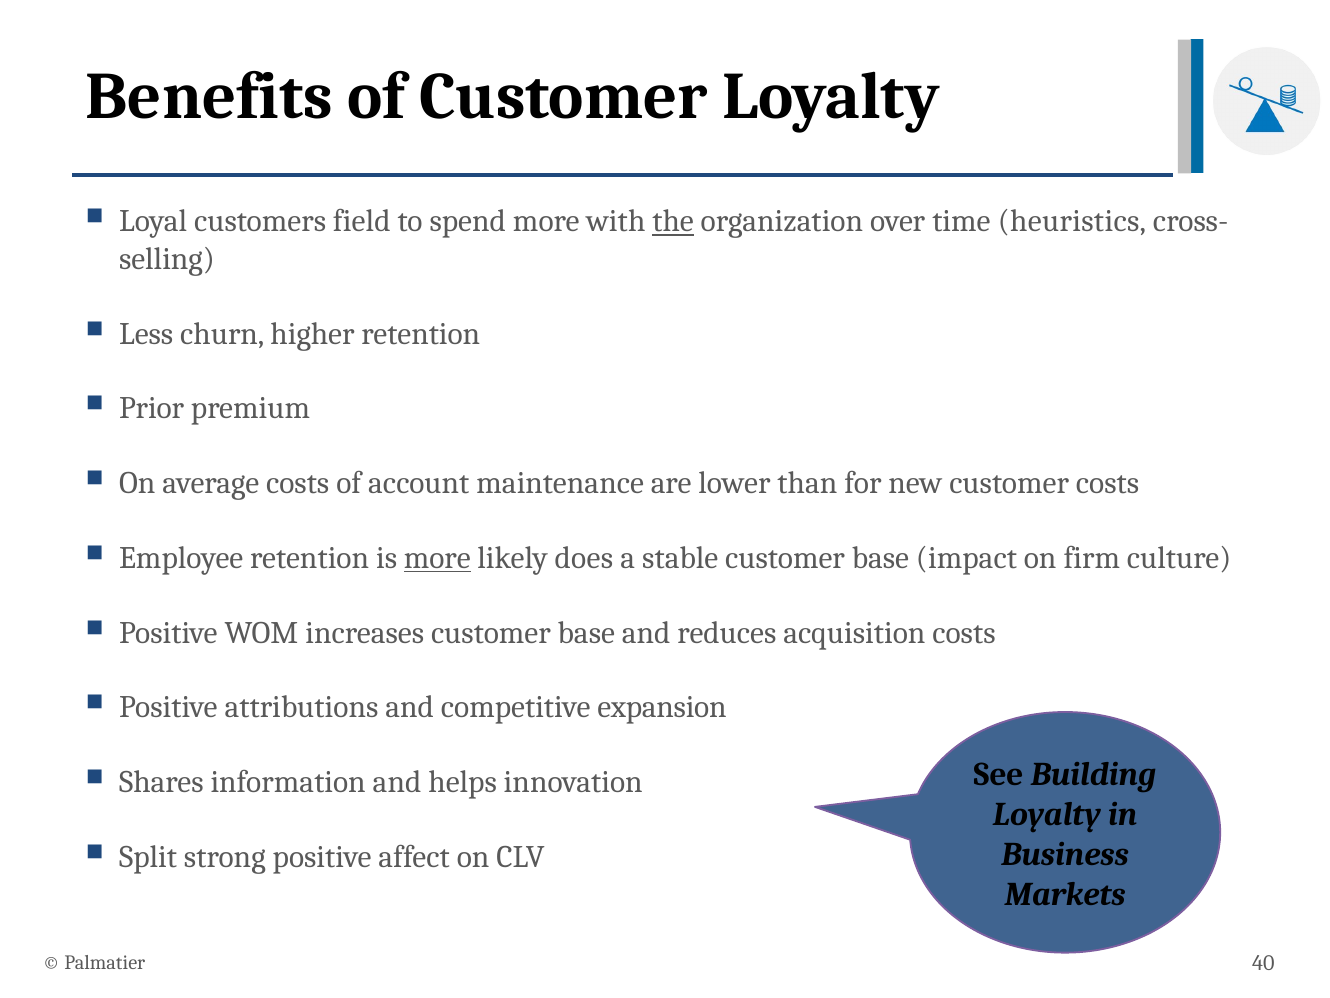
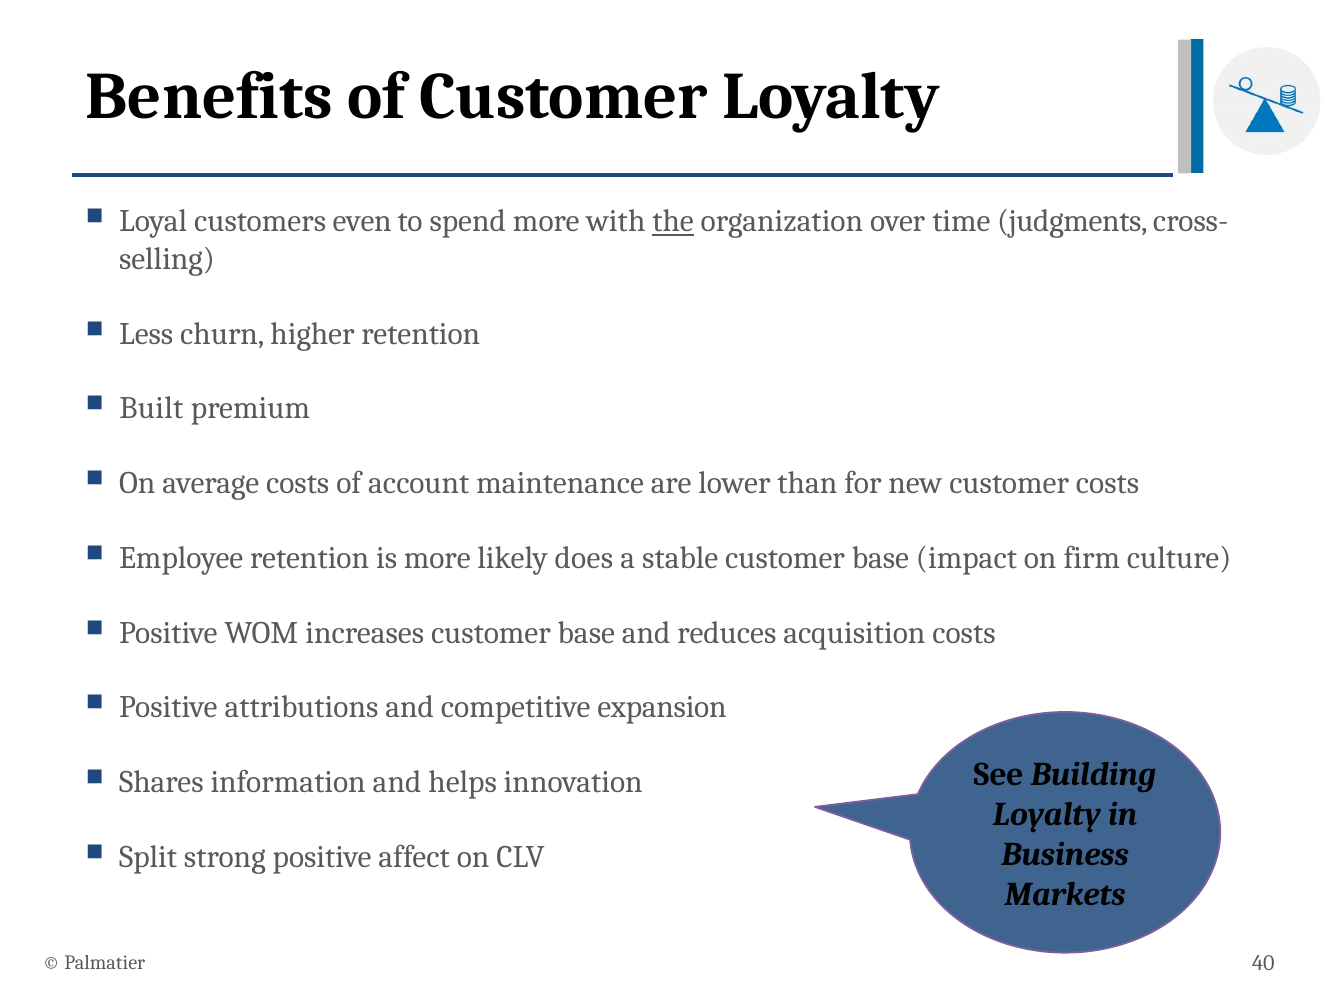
field: field -> even
heuristics: heuristics -> judgments
Prior: Prior -> Built
more at (437, 558) underline: present -> none
